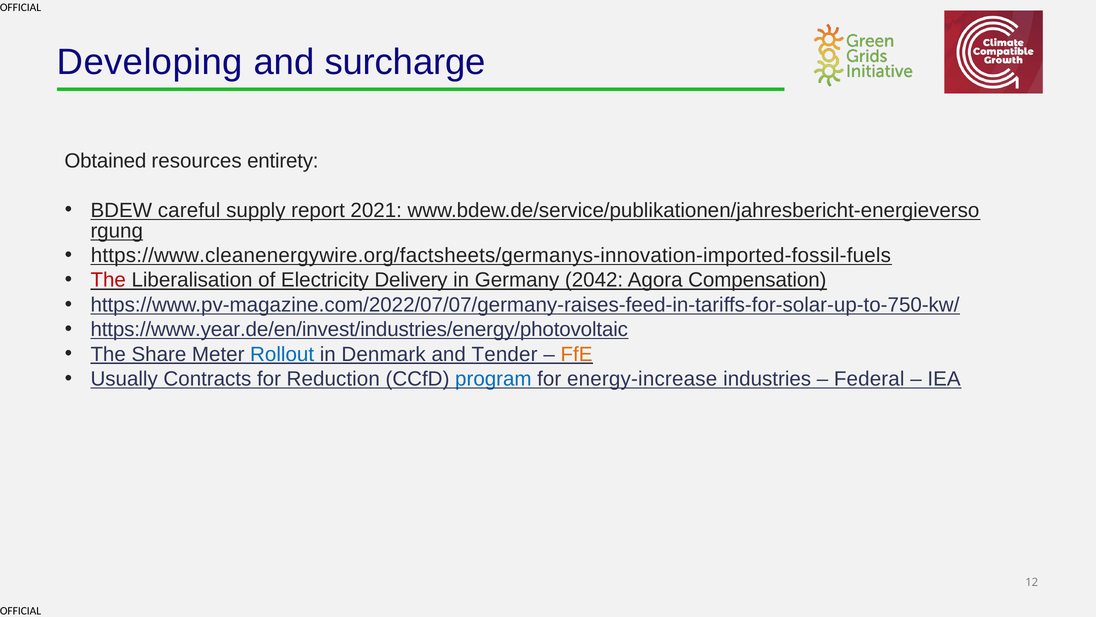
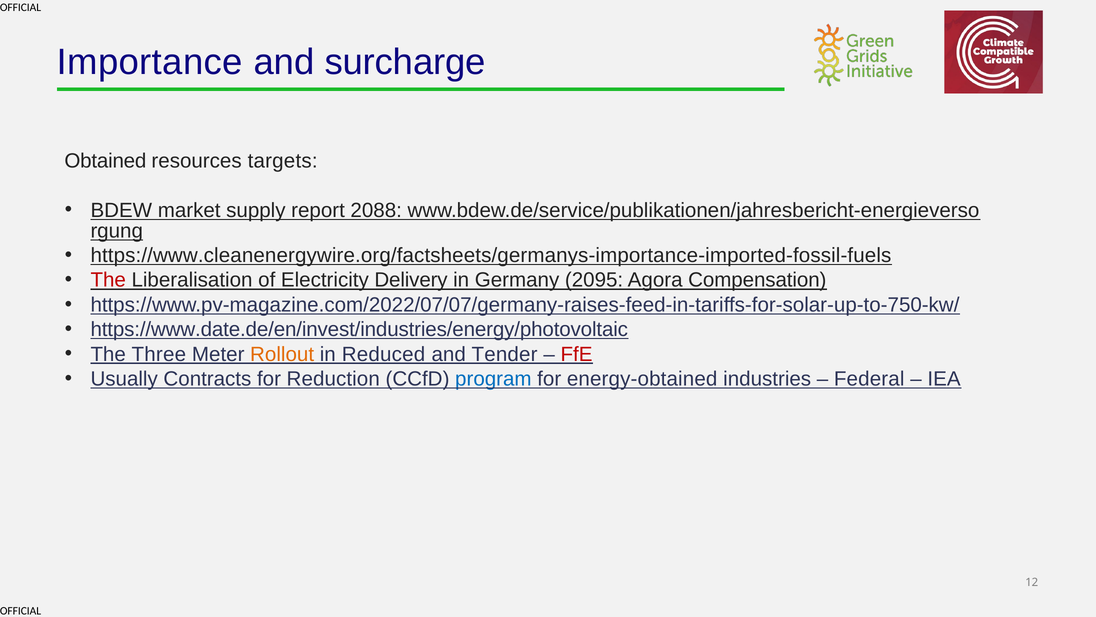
Developing: Developing -> Importance
entirety: entirety -> targets
careful: careful -> market
2021: 2021 -> 2088
https://www.cleanenergywire.org/factsheets/germanys-innovation-imported-fossil-fuels: https://www.cleanenergywire.org/factsheets/germanys-innovation-imported-fossil-fuels -> https://www.cleanenergywire.org/factsheets/germanys-importance-imported-fossil-fuels
2042: 2042 -> 2095
https://www.year.de/en/invest/industries/energy/photovoltaic: https://www.year.de/en/invest/industries/energy/photovoltaic -> https://www.date.de/en/invest/industries/energy/photovoltaic
Share: Share -> Three
Rollout colour: blue -> orange
Denmark: Denmark -> Reduced
FfE colour: orange -> red
energy-increase: energy-increase -> energy-obtained
